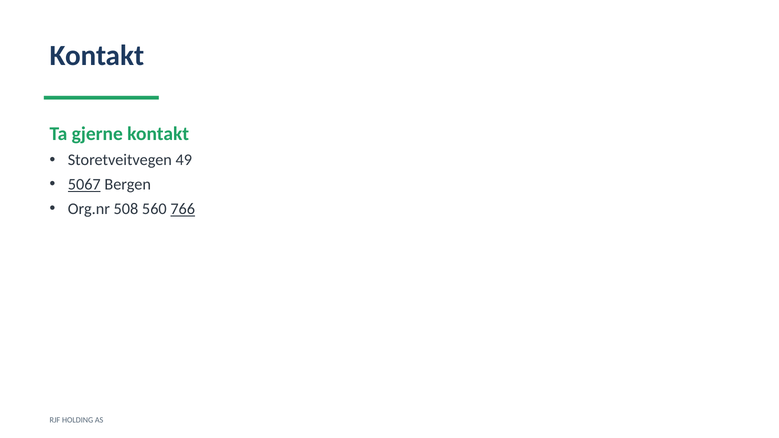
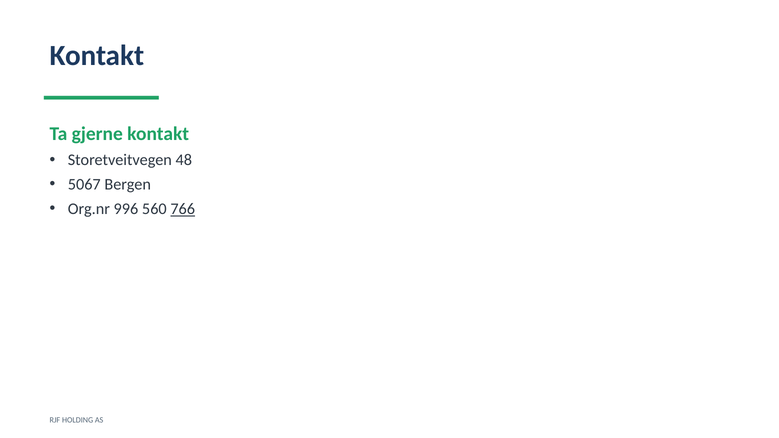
49: 49 -> 48
5067 underline: present -> none
508: 508 -> 996
